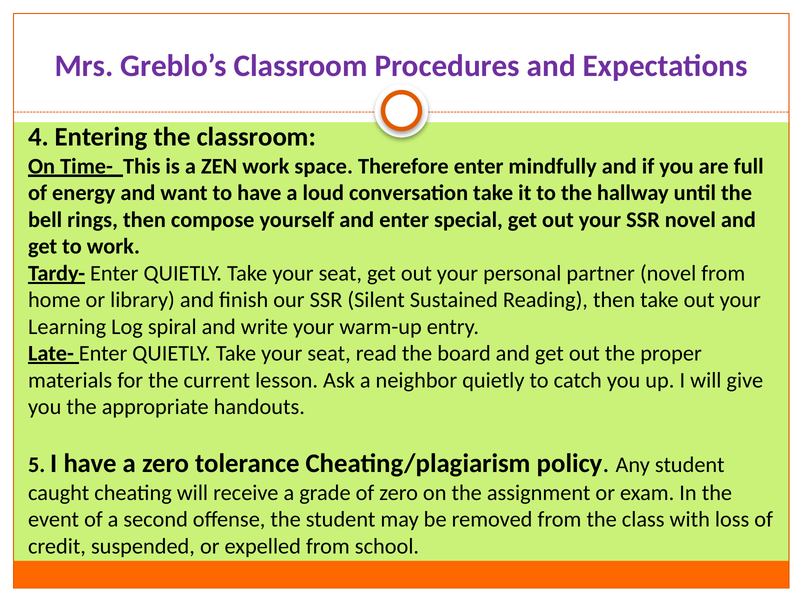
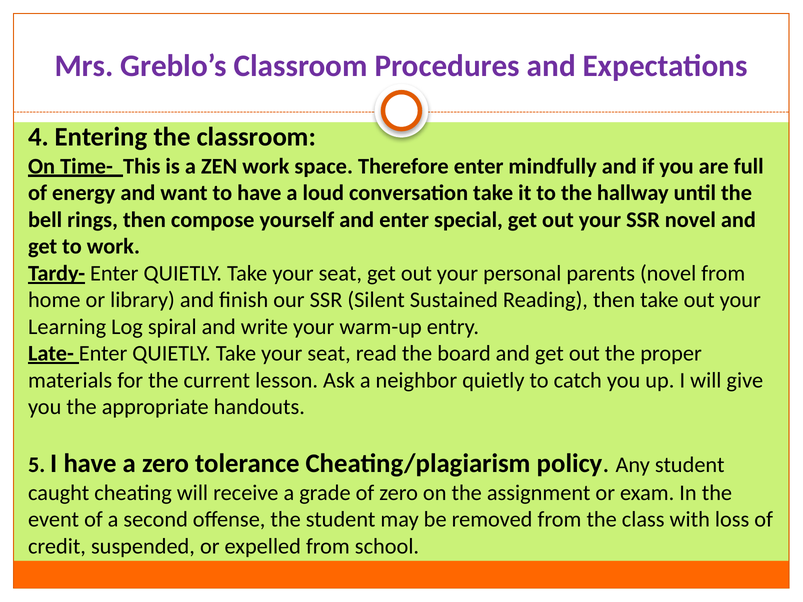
partner: partner -> parents
